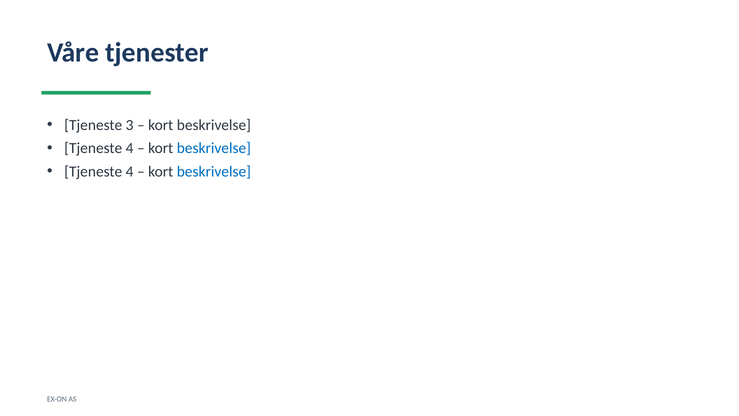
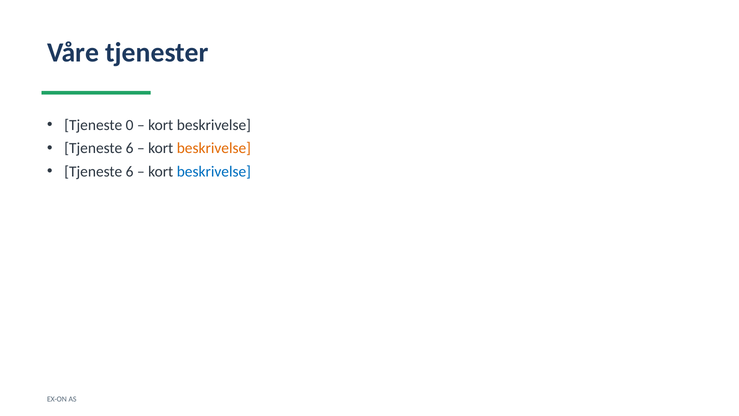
3: 3 -> 0
4 at (130, 148): 4 -> 6
beskrivelse at (214, 148) colour: blue -> orange
4 at (130, 171): 4 -> 6
